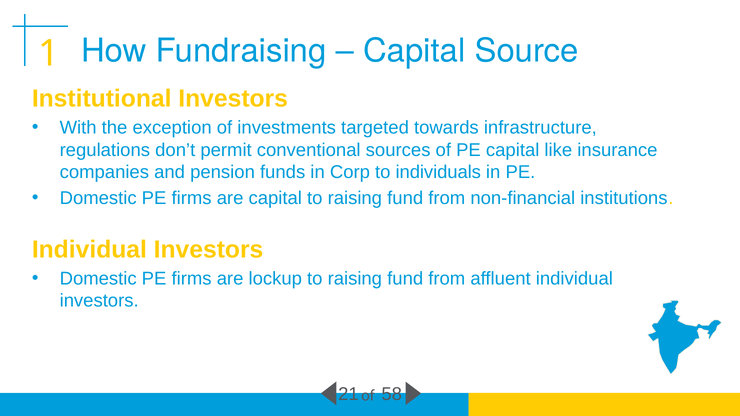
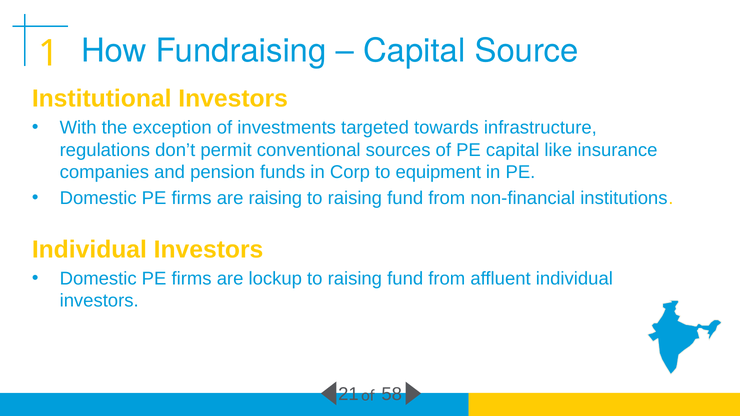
individuals: individuals -> equipment
are capital: capital -> raising
